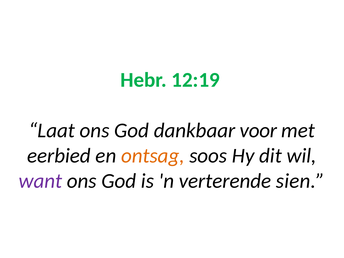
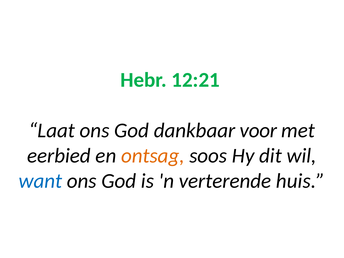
12:19: 12:19 -> 12:21
want colour: purple -> blue
sien: sien -> huis
